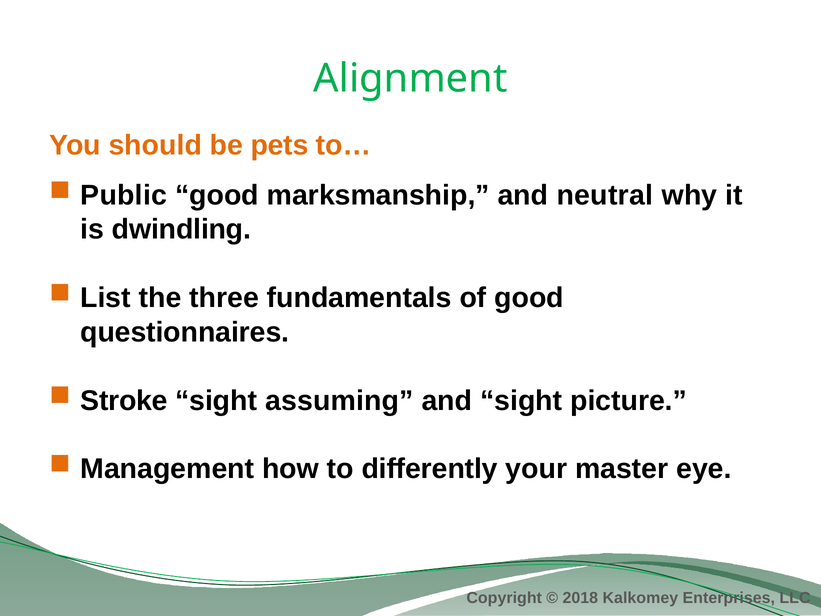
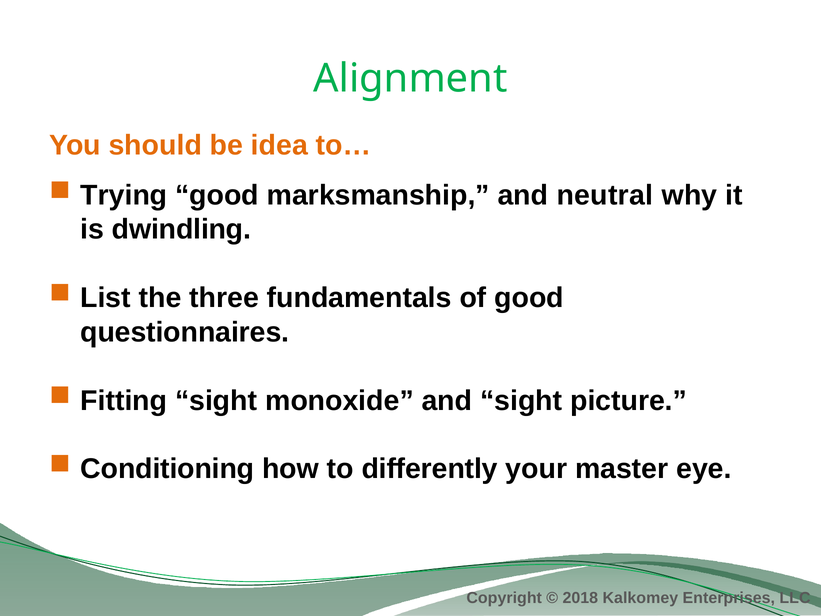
pets: pets -> idea
Public: Public -> Trying
Stroke: Stroke -> Fitting
assuming: assuming -> monoxide
Management: Management -> Conditioning
